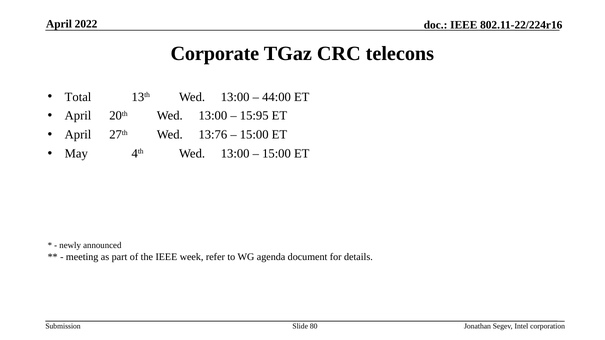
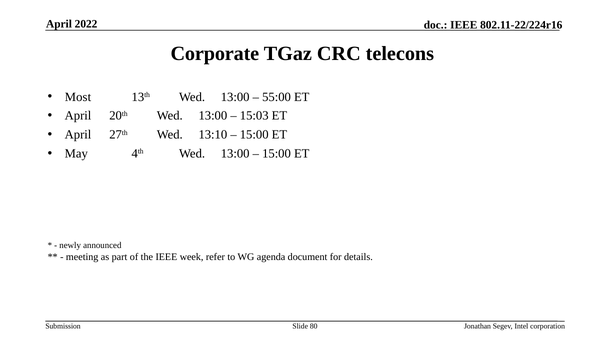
Total: Total -> Most
44:00: 44:00 -> 55:00
15:95: 15:95 -> 15:03
13:76: 13:76 -> 13:10
